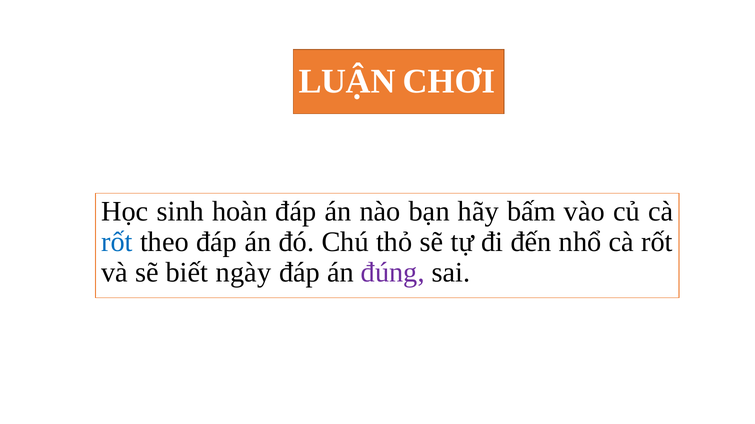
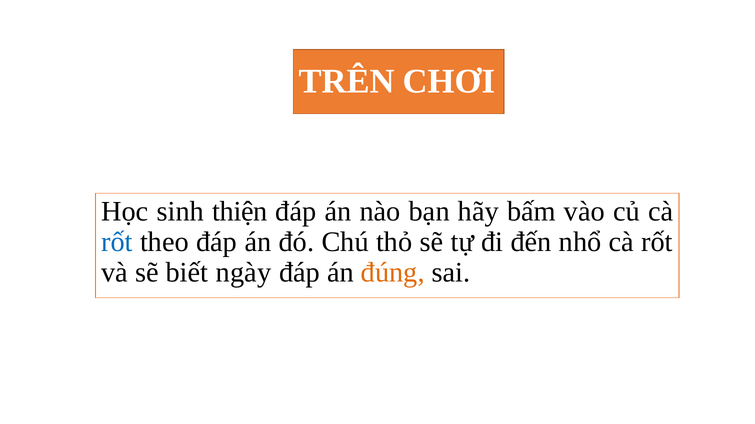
LUẬN: LUẬN -> TRÊN
hoàn: hoàn -> thiện
đúng colour: purple -> orange
